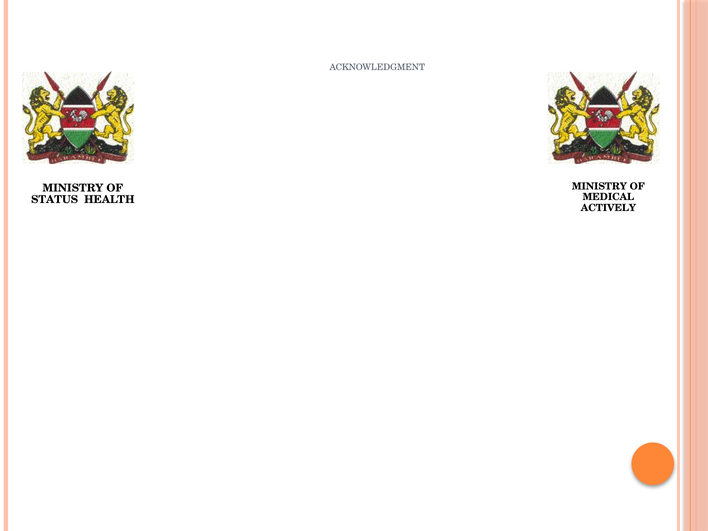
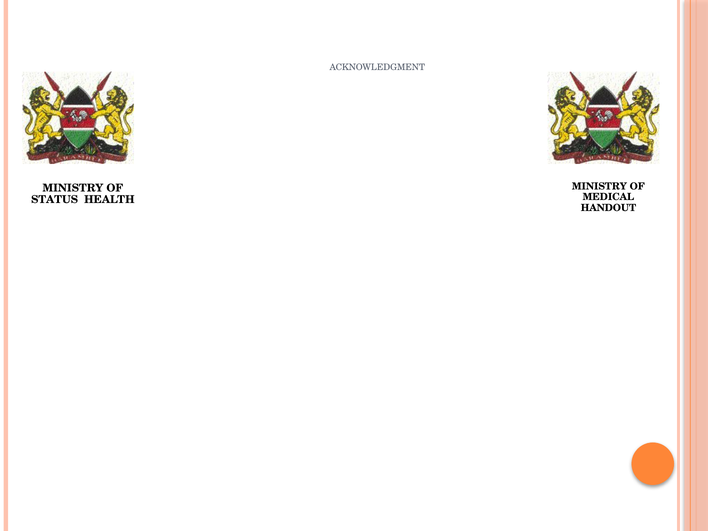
ACTIVELY: ACTIVELY -> HANDOUT
